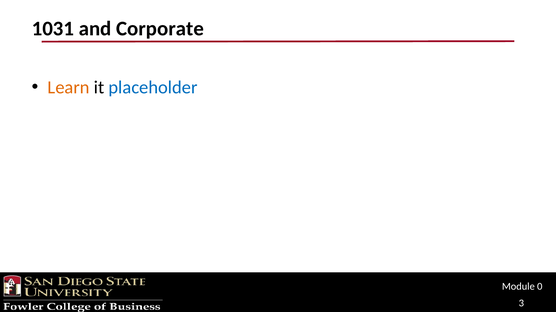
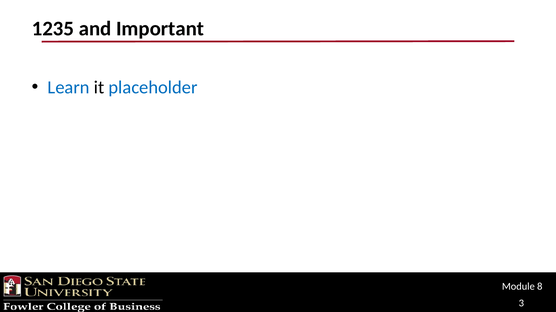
1031: 1031 -> 1235
Corporate: Corporate -> Important
Learn colour: orange -> blue
0: 0 -> 8
